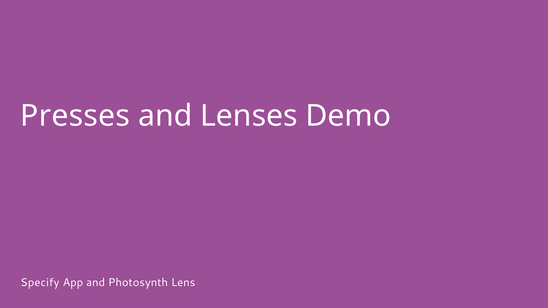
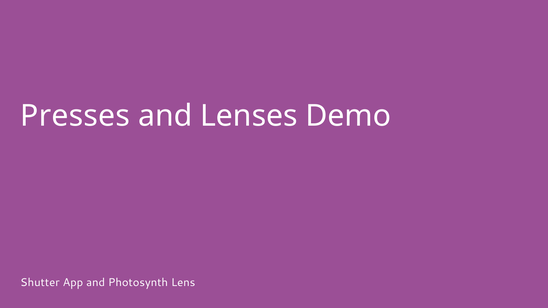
Specify: Specify -> Shutter
